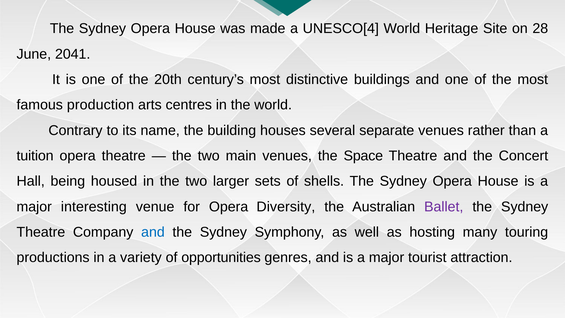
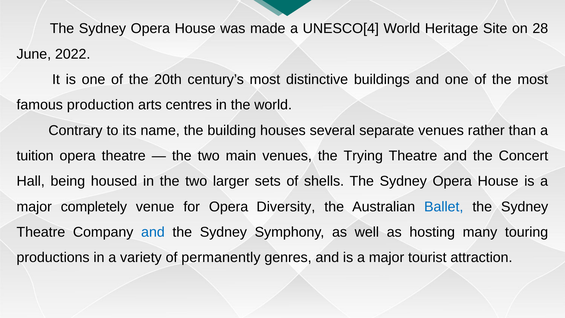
2041: 2041 -> 2022
Space: Space -> Trying
interesting: interesting -> completely
Ballet colour: purple -> blue
opportunities: opportunities -> permanently
